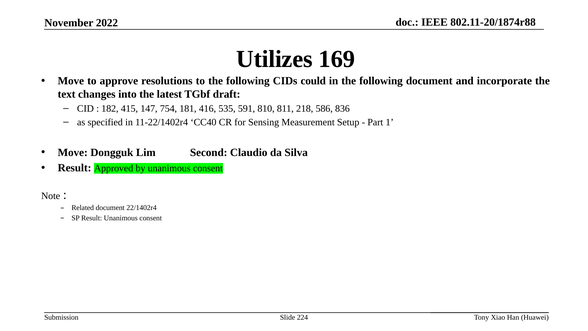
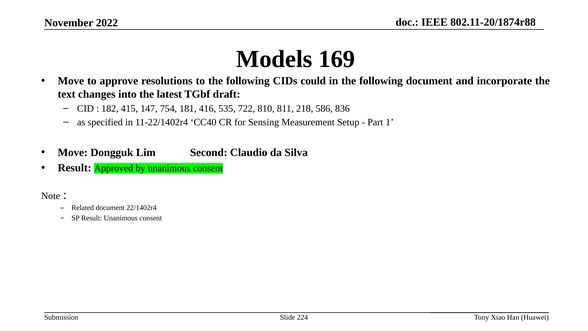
Utilizes: Utilizes -> Models
591: 591 -> 722
